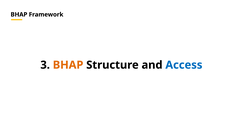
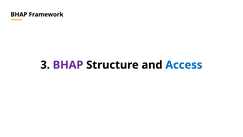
BHAP at (68, 65) colour: orange -> purple
